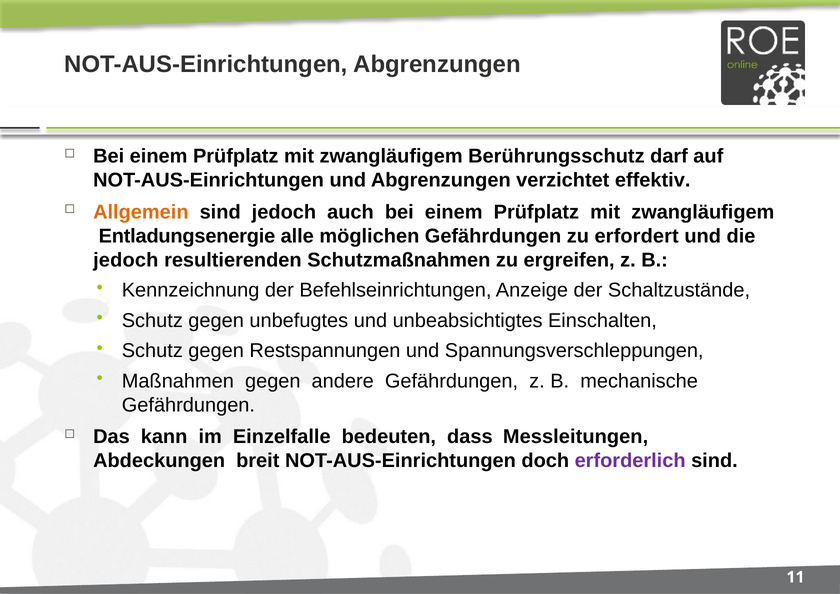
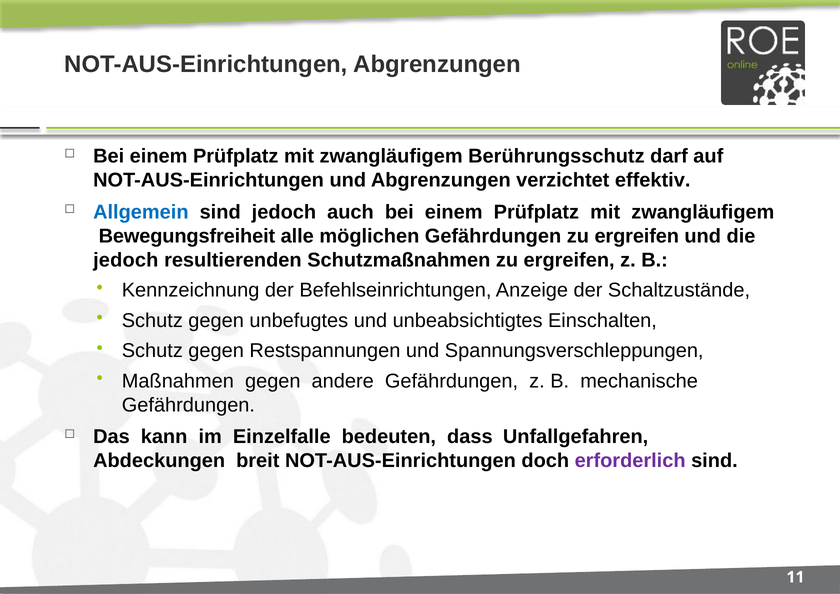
Allgemein colour: orange -> blue
Entladungsenergie: Entladungsenergie -> Bewegungsfreiheit
Gefährdungen zu erfordert: erfordert -> ergreifen
Messleitungen: Messleitungen -> Unfallgefahren
